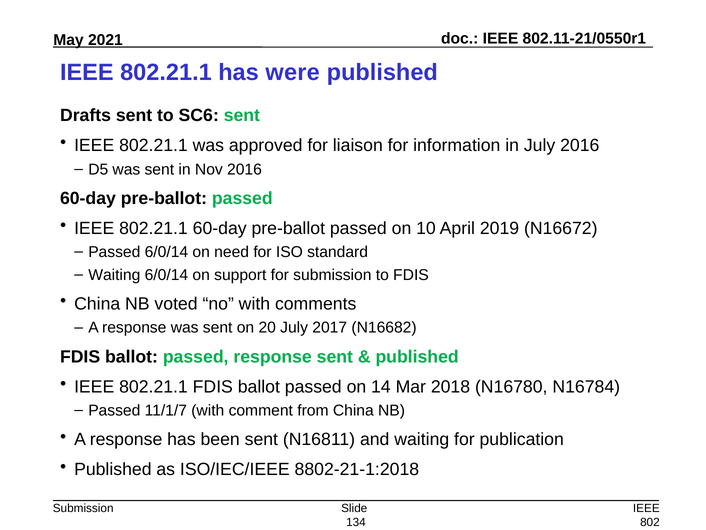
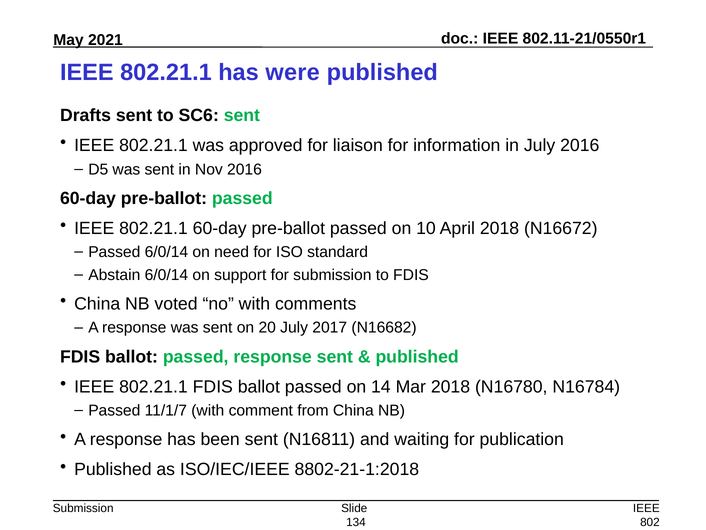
April 2019: 2019 -> 2018
Waiting at (114, 275): Waiting -> Abstain
